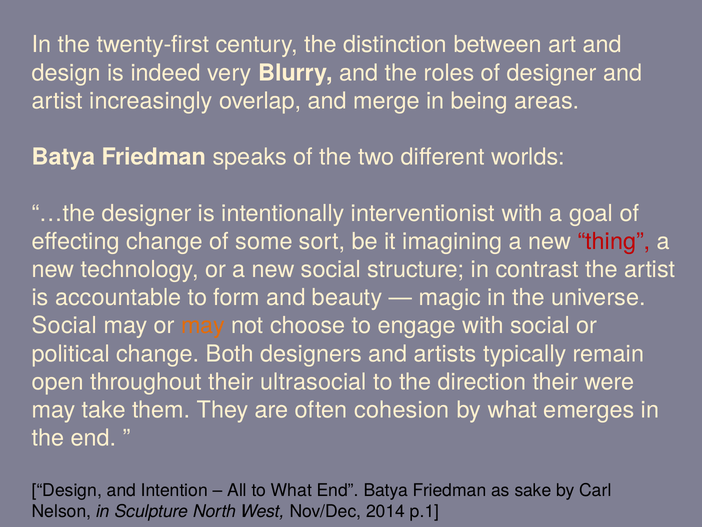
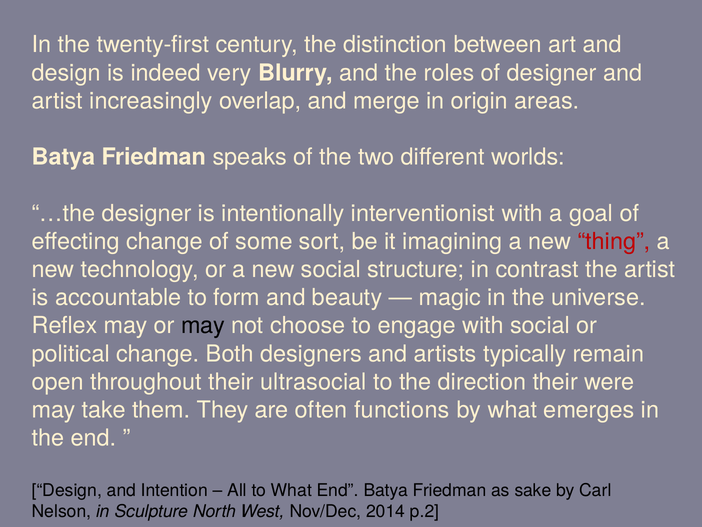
being: being -> origin
Social at (64, 325): Social -> Reflex
may at (203, 325) colour: orange -> black
cohesion: cohesion -> functions
p.1: p.1 -> p.2
